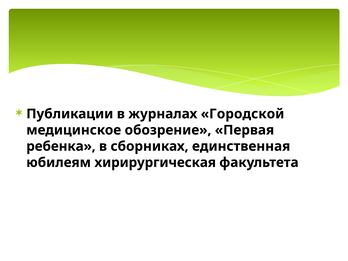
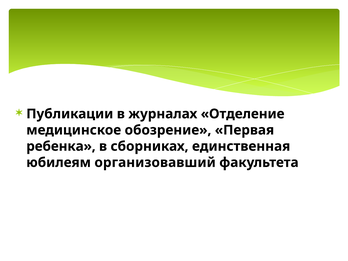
Городской: Городской -> Отделение
хирирургическая: хирирургическая -> организовавший
